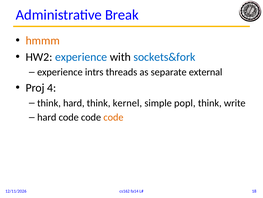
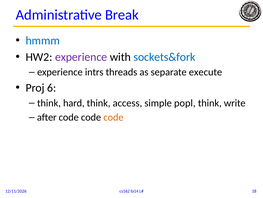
hmmm colour: orange -> blue
experience at (81, 57) colour: blue -> purple
external: external -> execute
4: 4 -> 6
kernel: kernel -> access
hard at (47, 117): hard -> after
